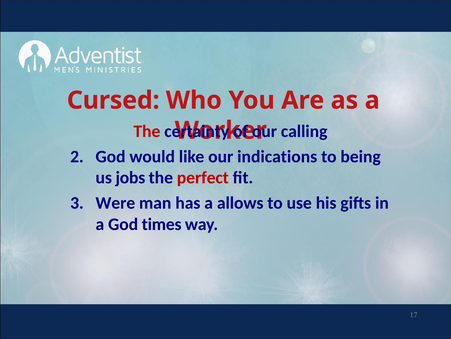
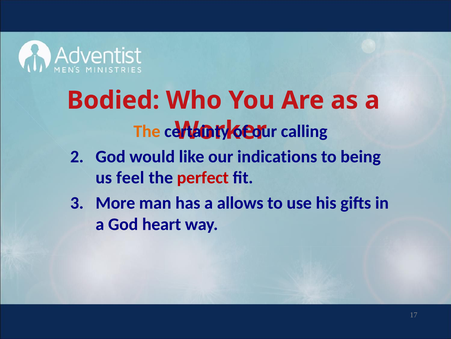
Cursed: Cursed -> Bodied
The at (147, 131) colour: red -> orange
jobs: jobs -> feel
Were: Were -> More
times: times -> heart
